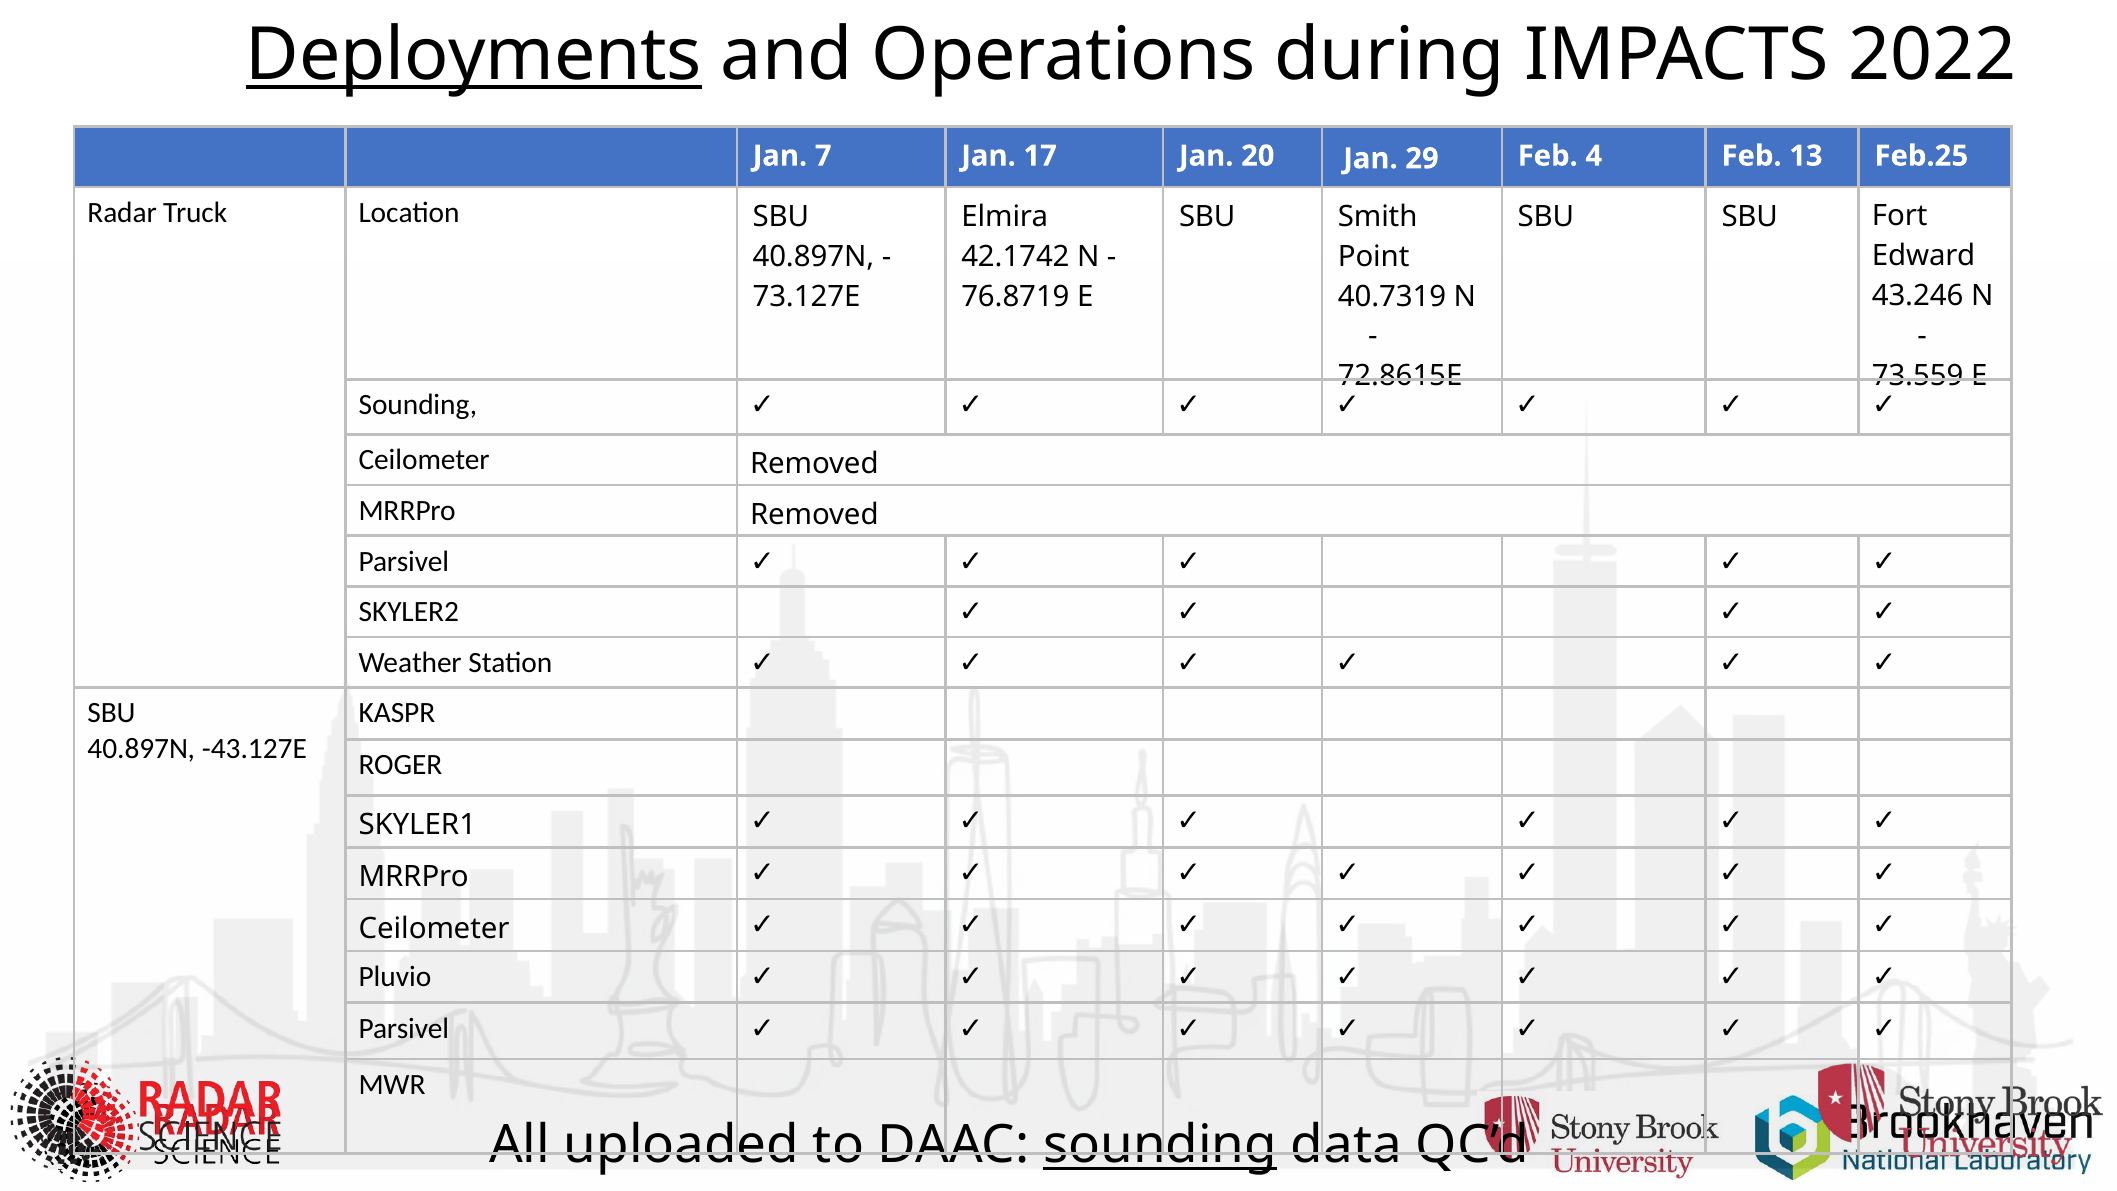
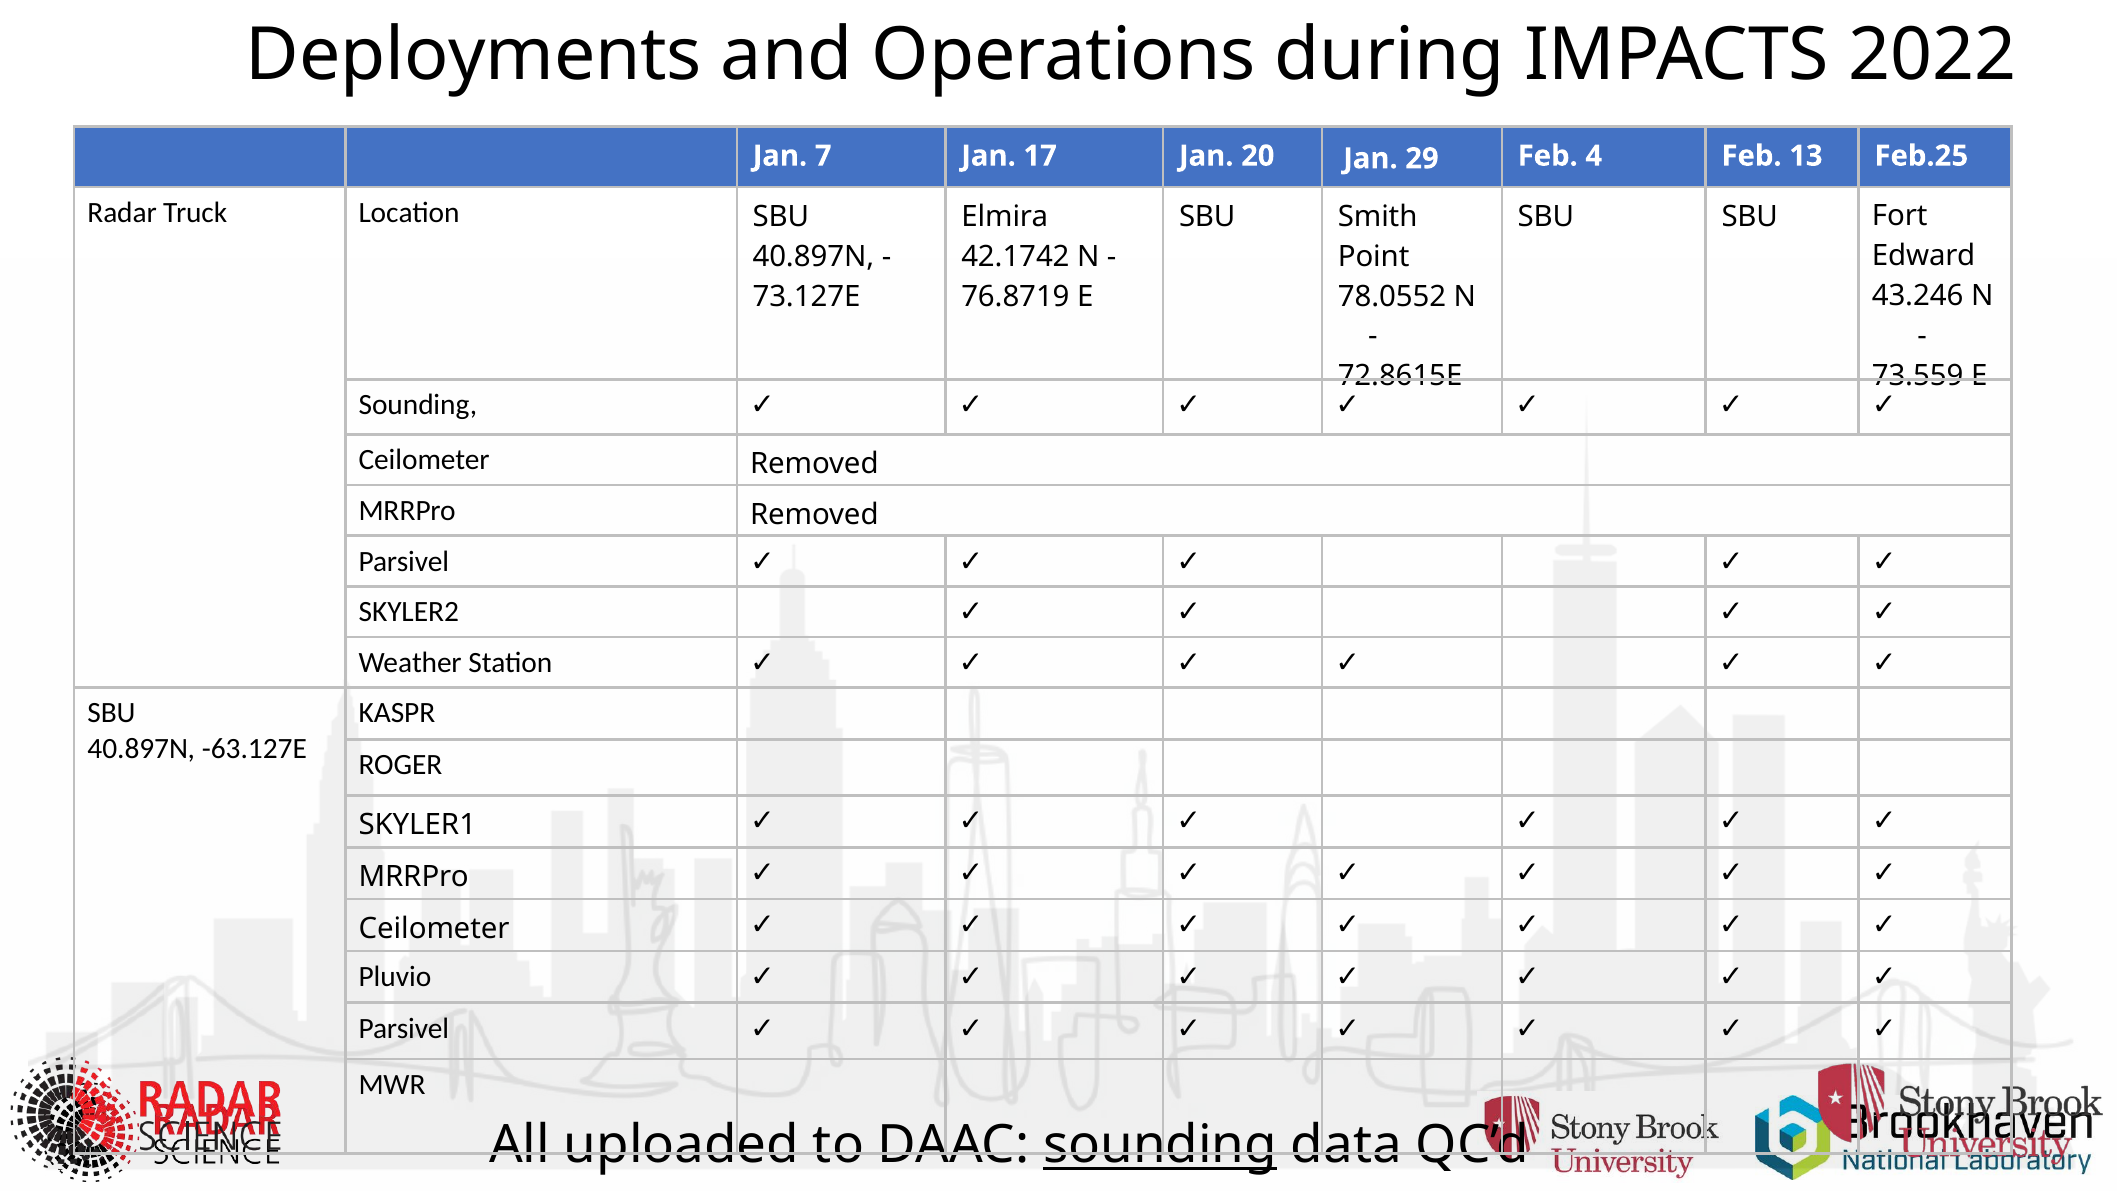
Deployments underline: present -> none
40.7319: 40.7319 -> 78.0552
-43.127E: -43.127E -> -63.127E
